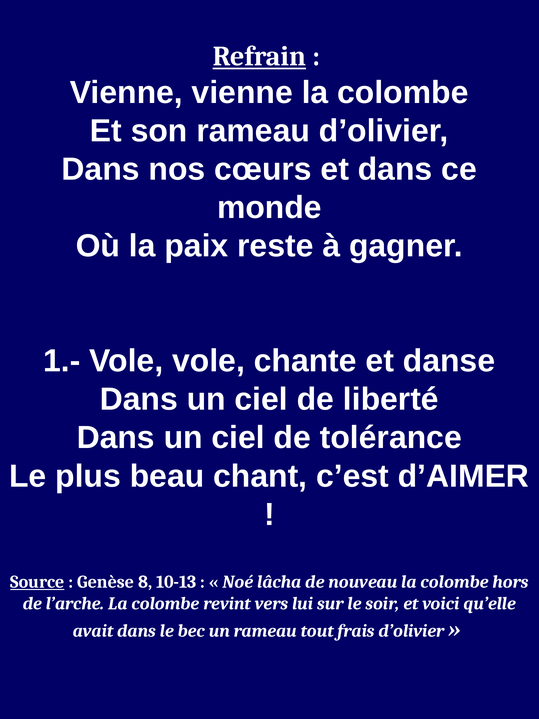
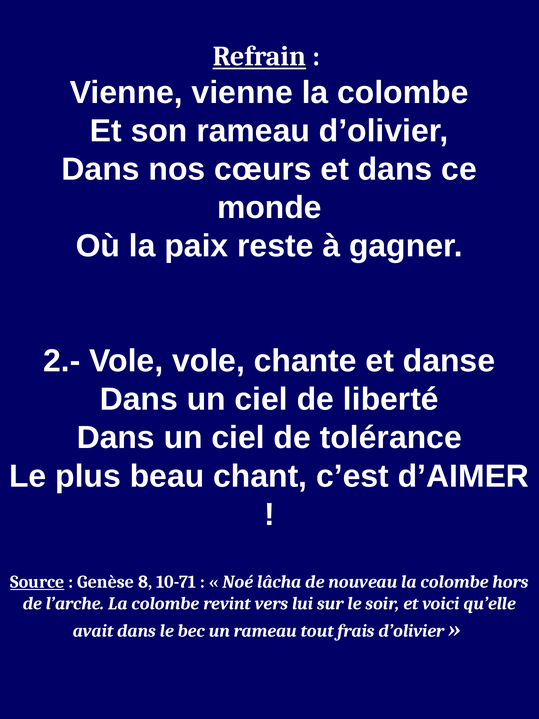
1.-: 1.- -> 2.-
10-13: 10-13 -> 10-71
